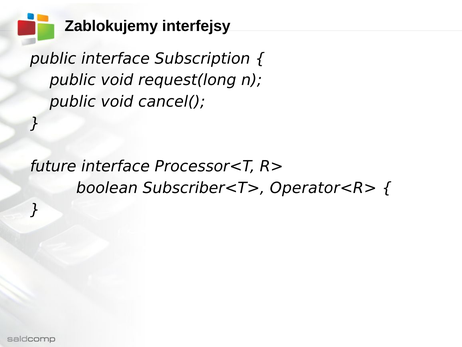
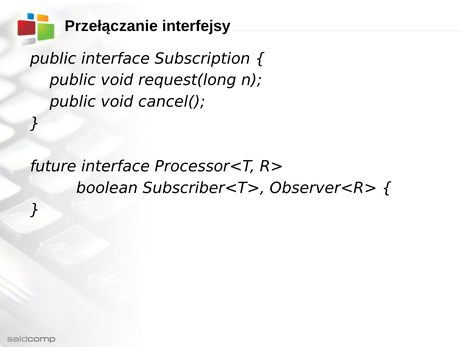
Zablokujemy: Zablokujemy -> Przełączanie
Operator<R>: Operator<R> -> Observer<R>
